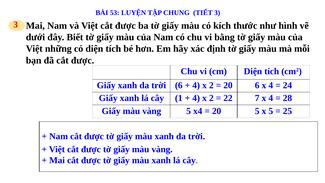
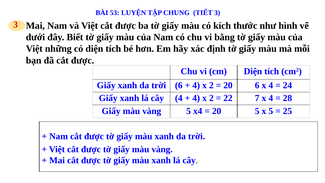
cây 1: 1 -> 4
